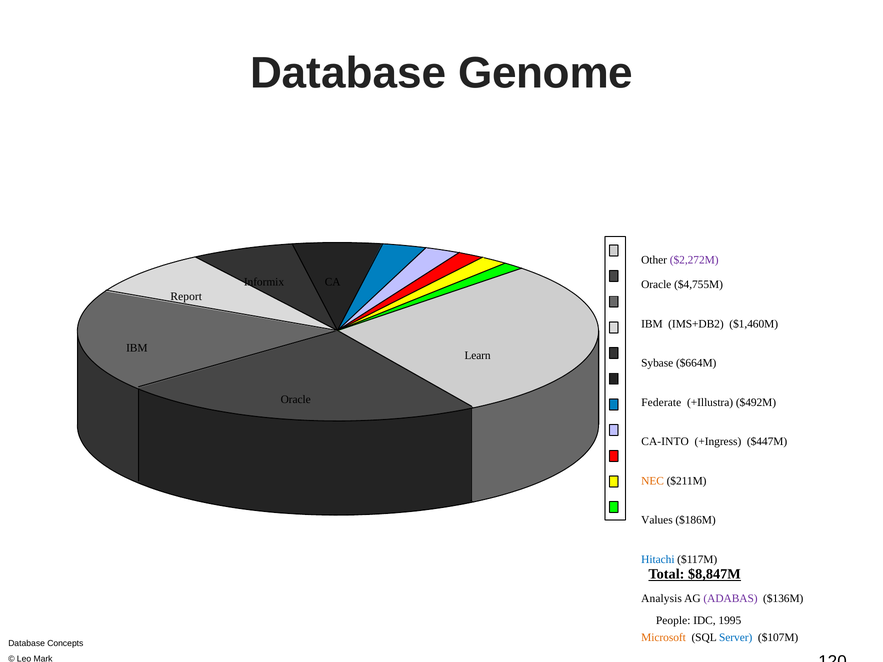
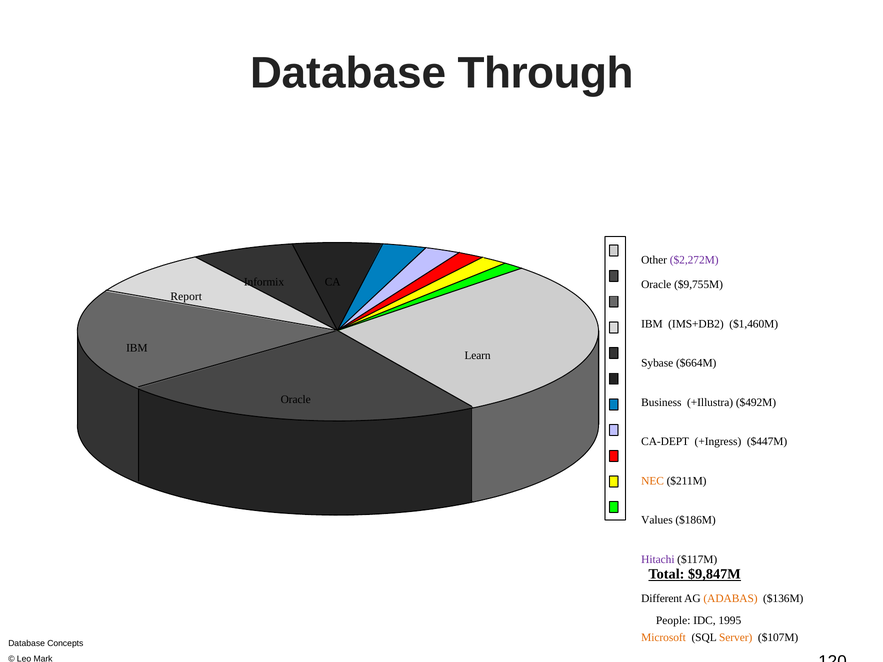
Genome: Genome -> Through
$4,755M: $4,755M -> $9,755M
Federate: Federate -> Business
CA-INTO: CA-INTO -> CA-DEPT
Hitachi colour: blue -> purple
$8,847M: $8,847M -> $9,847M
Analysis: Analysis -> Different
ADABAS colour: purple -> orange
Server colour: blue -> orange
